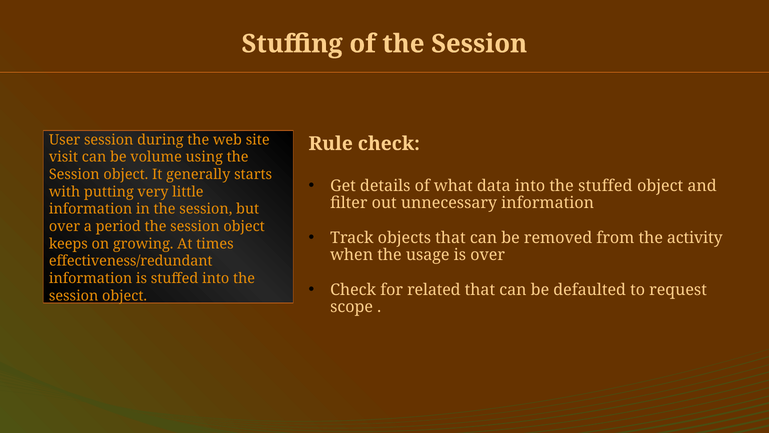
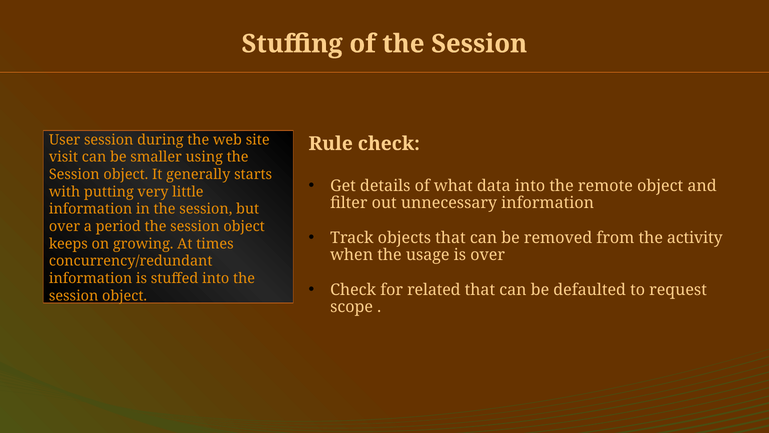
volume: volume -> smaller
the stuffed: stuffed -> remote
effectiveness/redundant: effectiveness/redundant -> concurrency/redundant
